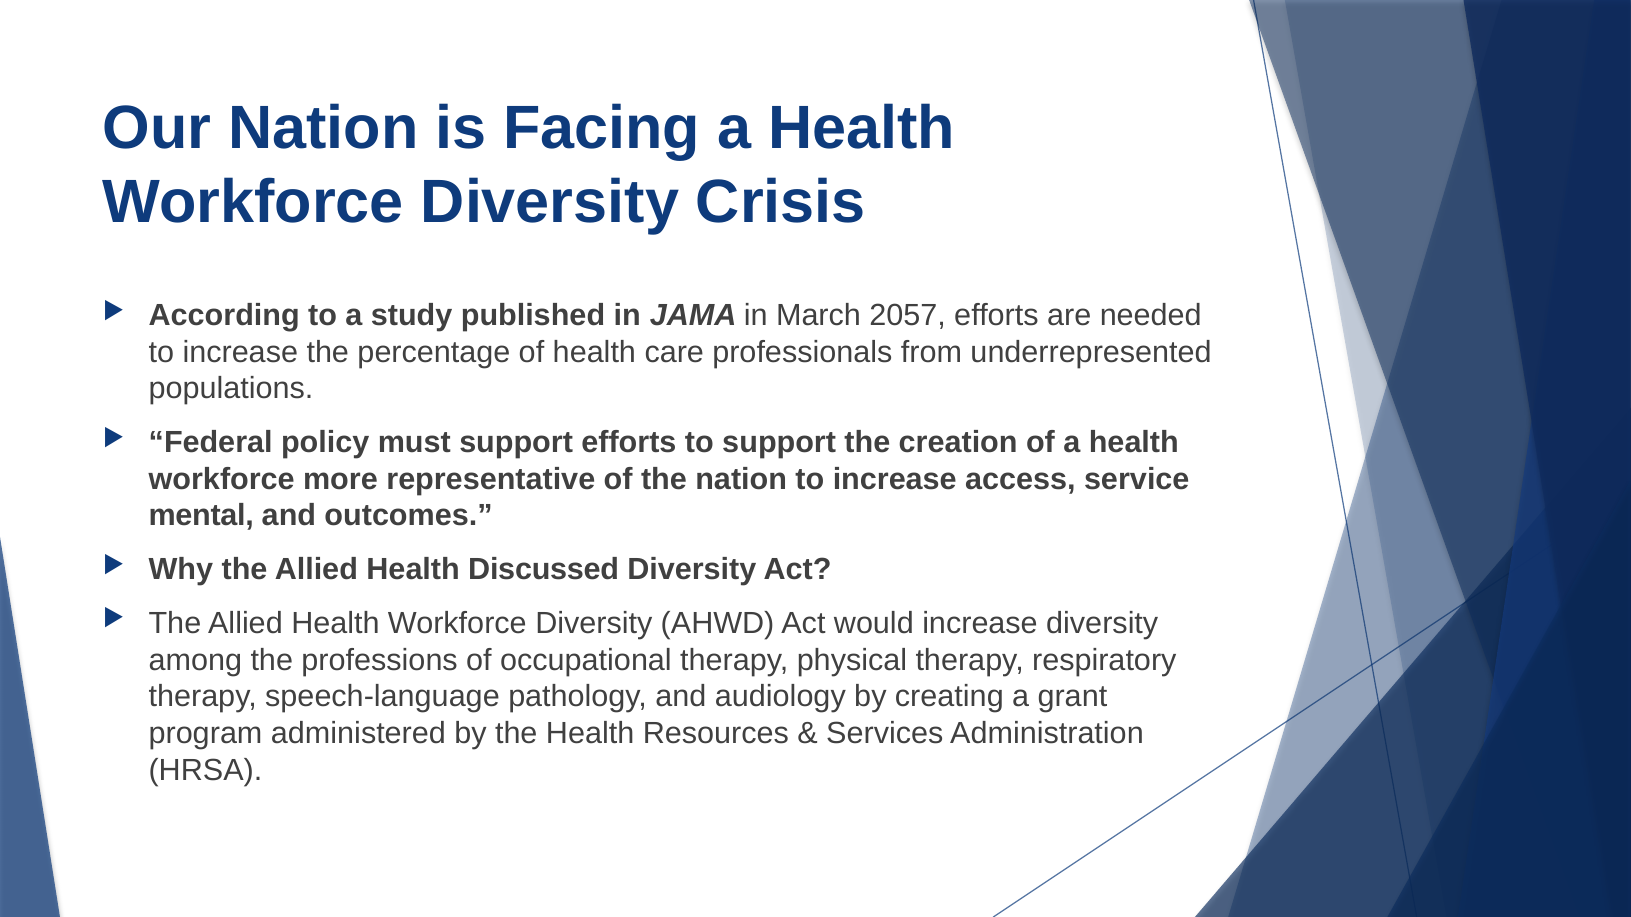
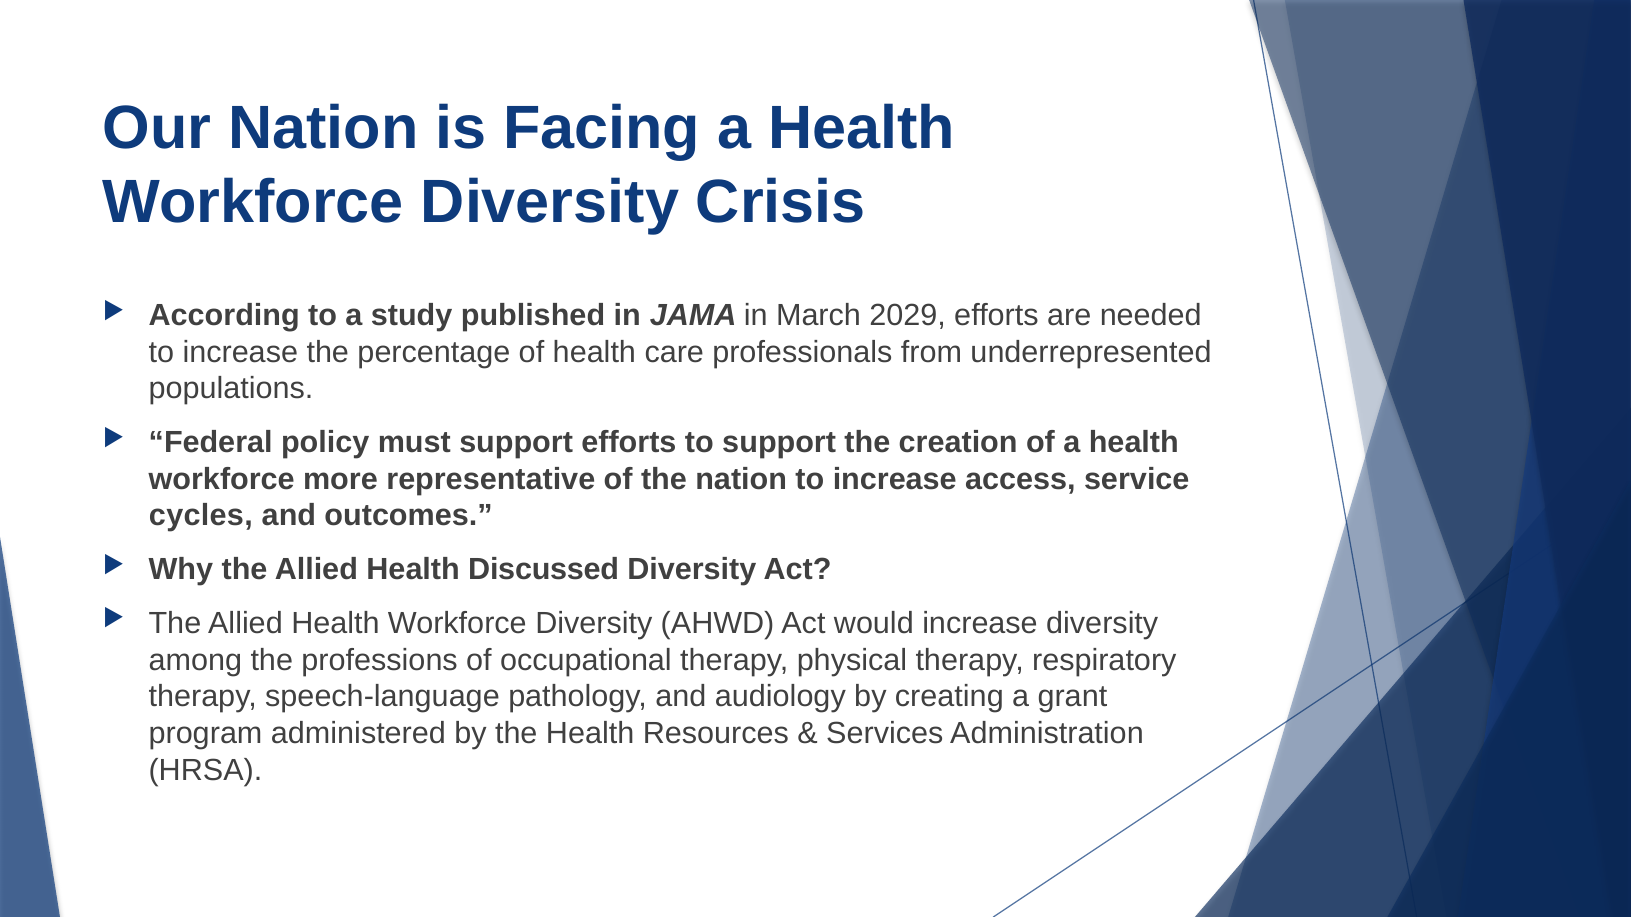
2057: 2057 -> 2029
mental: mental -> cycles
